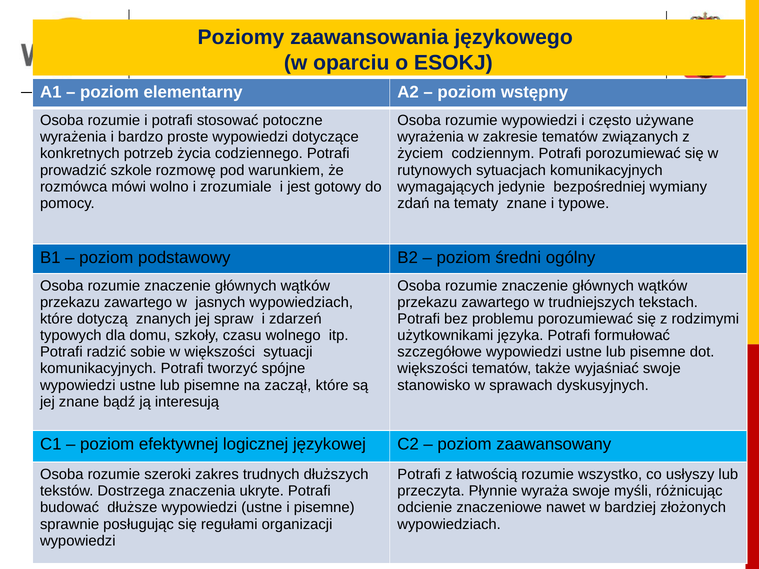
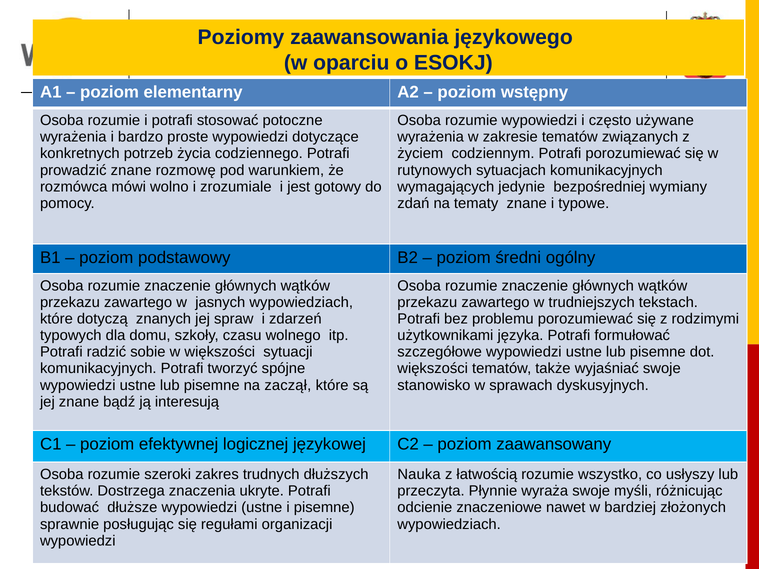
prowadzić szkole: szkole -> znane
Potrafi at (419, 475): Potrafi -> Nauka
